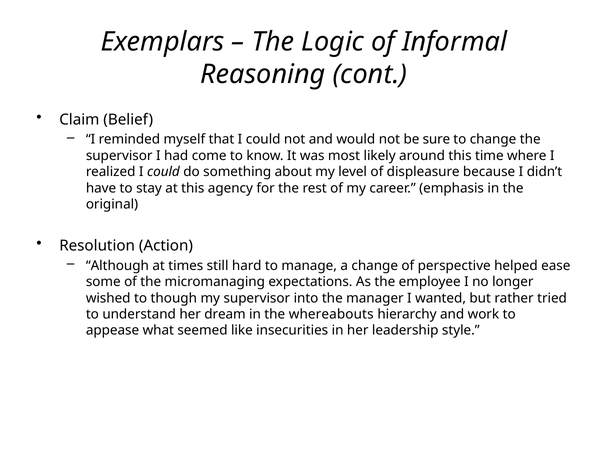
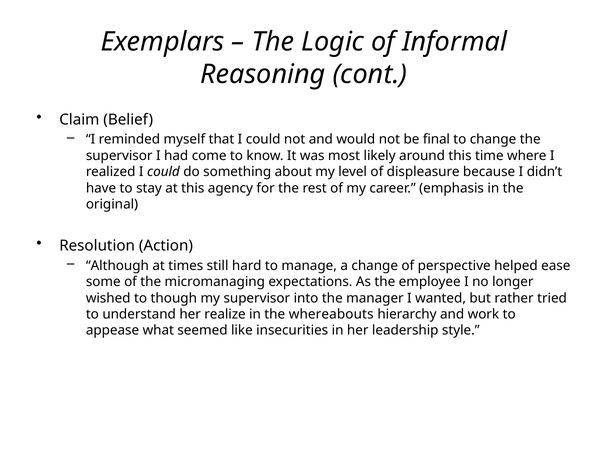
sure: sure -> final
dream: dream -> realize
